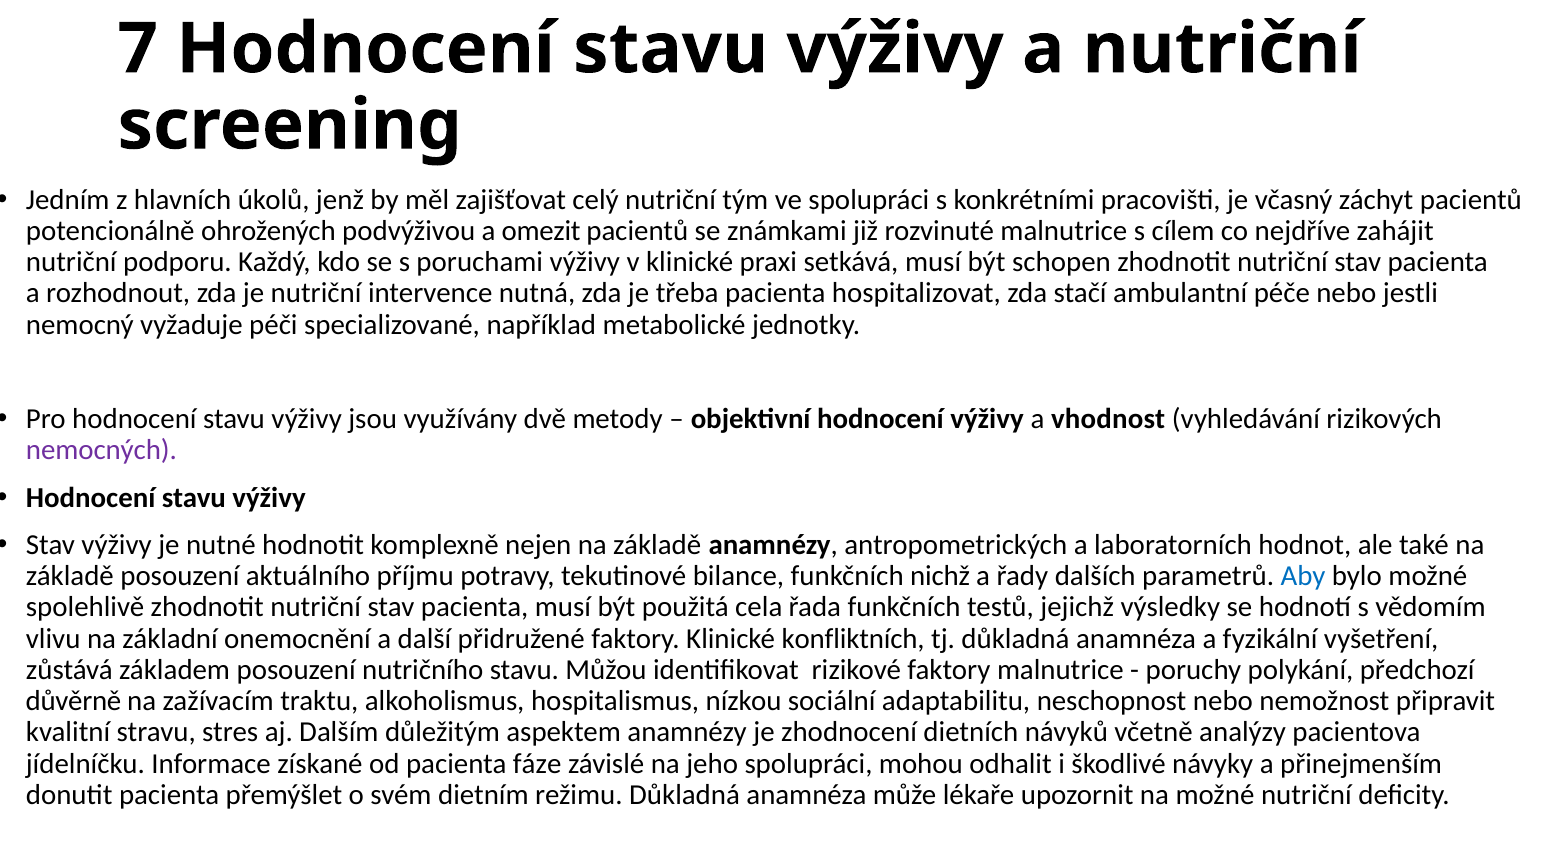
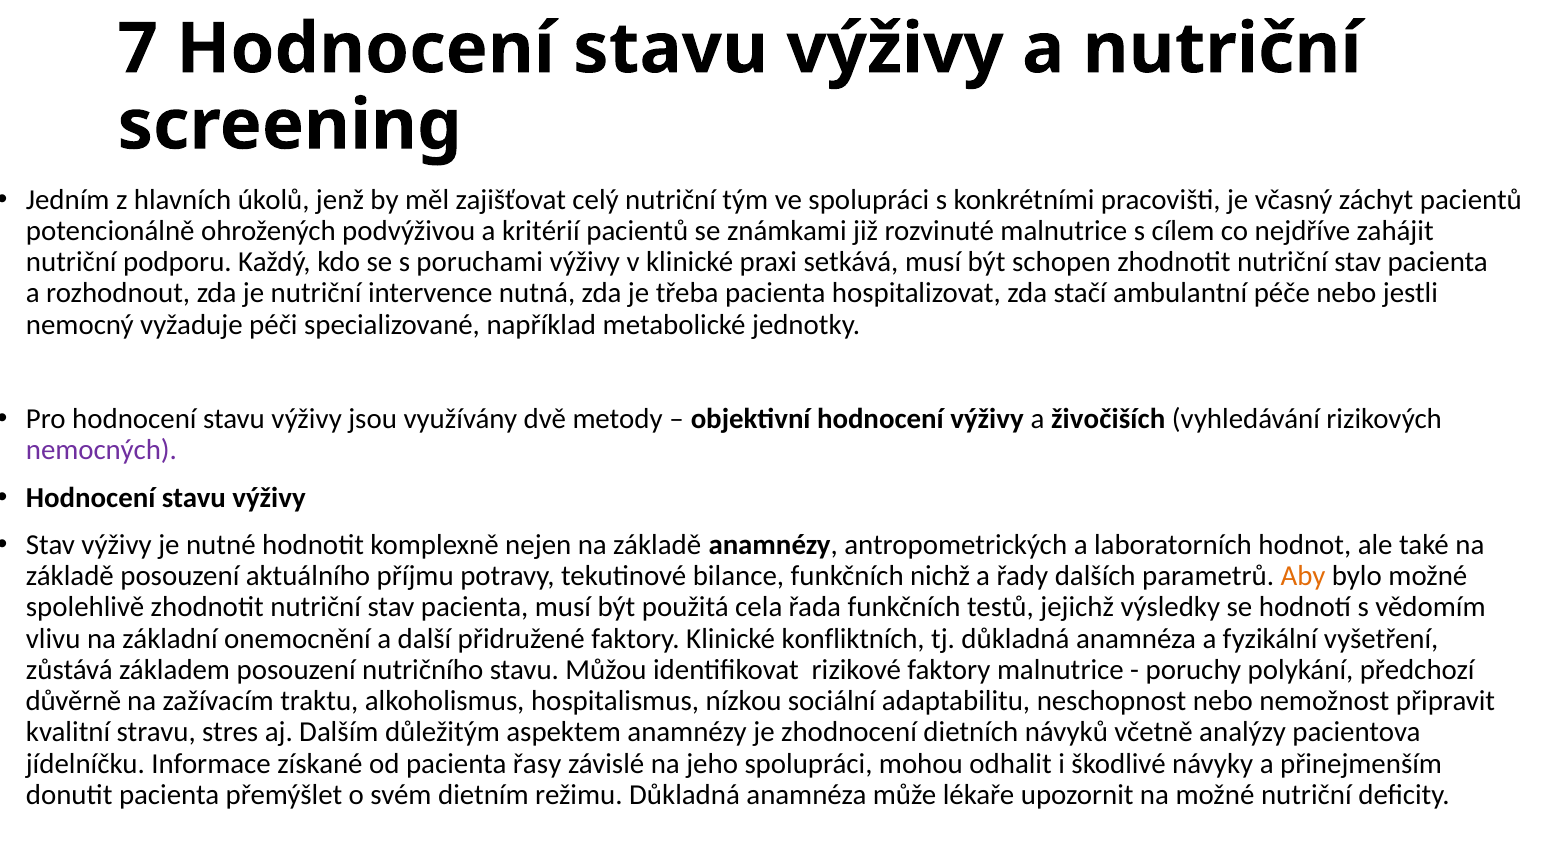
omezit: omezit -> kritérií
vhodnost: vhodnost -> živočiších
Aby colour: blue -> orange
fáze: fáze -> řasy
